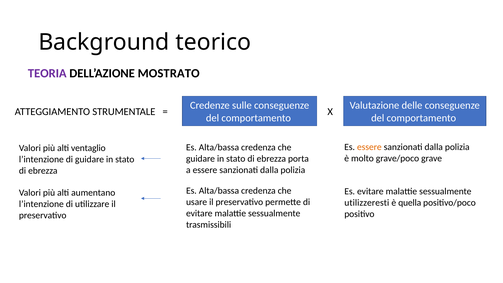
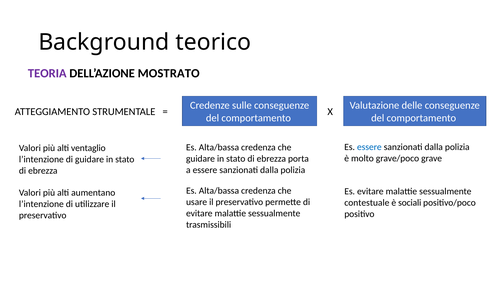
essere at (369, 147) colour: orange -> blue
utilizzeresti: utilizzeresti -> contestuale
quella: quella -> sociali
